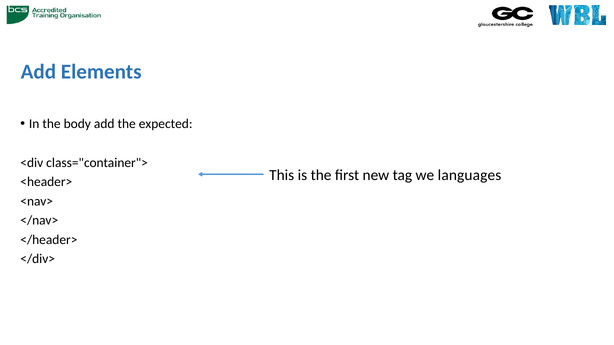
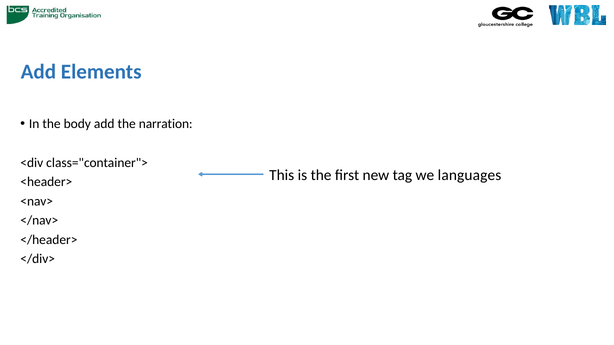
expected: expected -> narration
